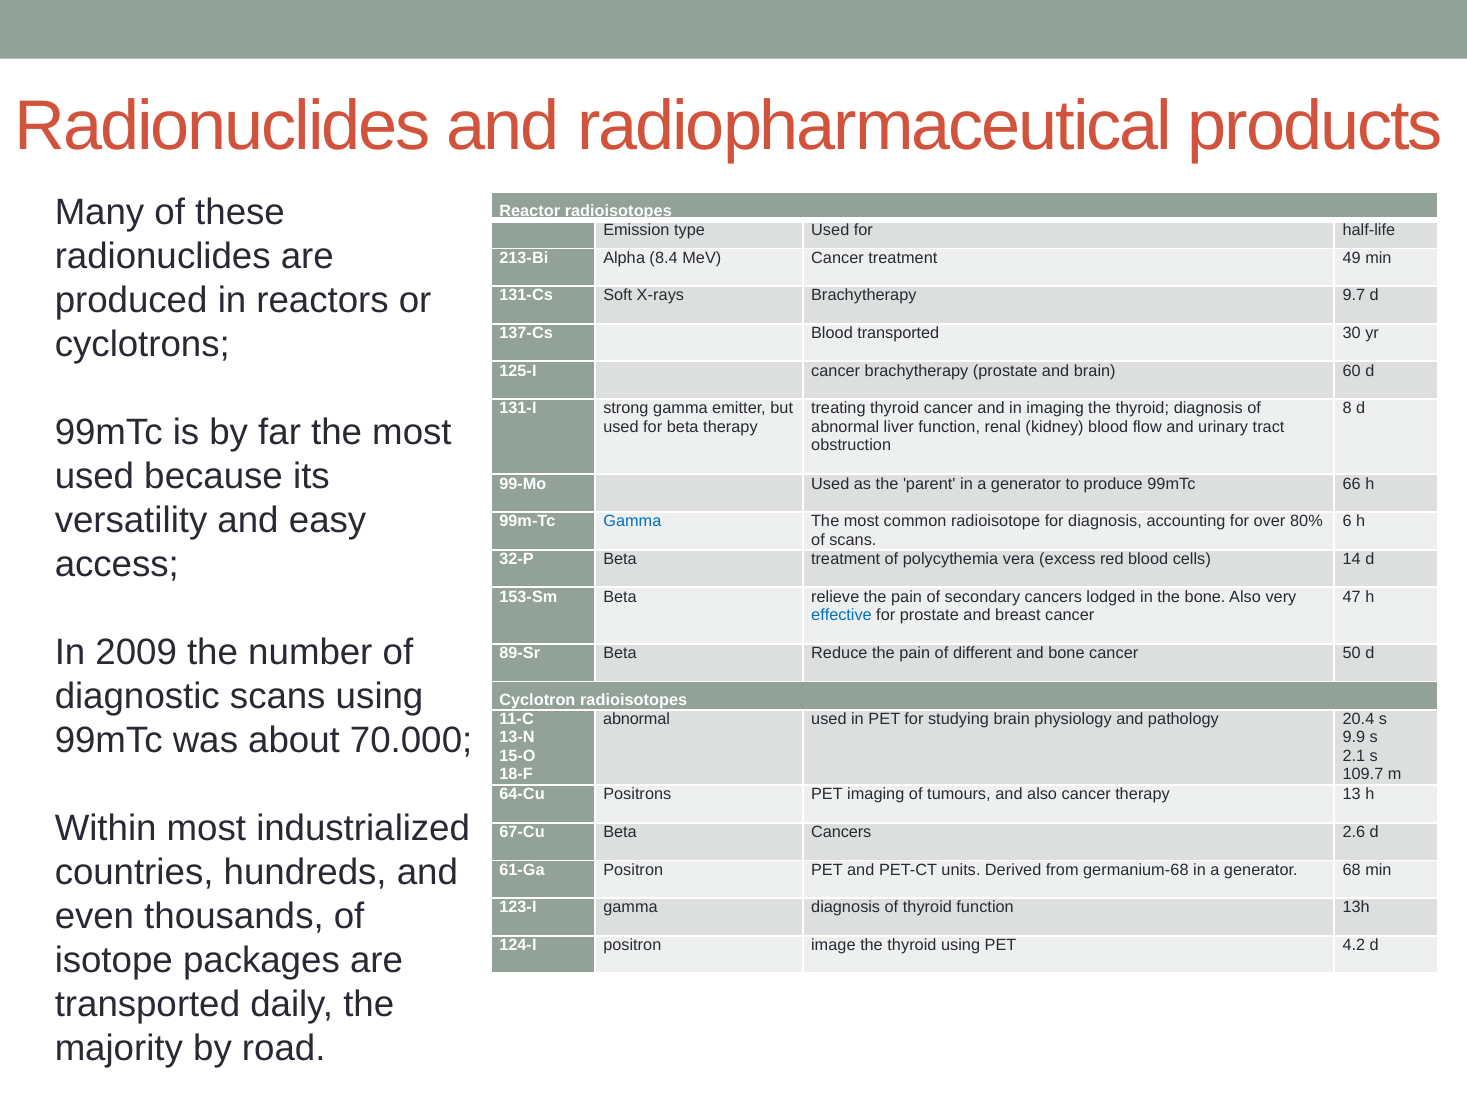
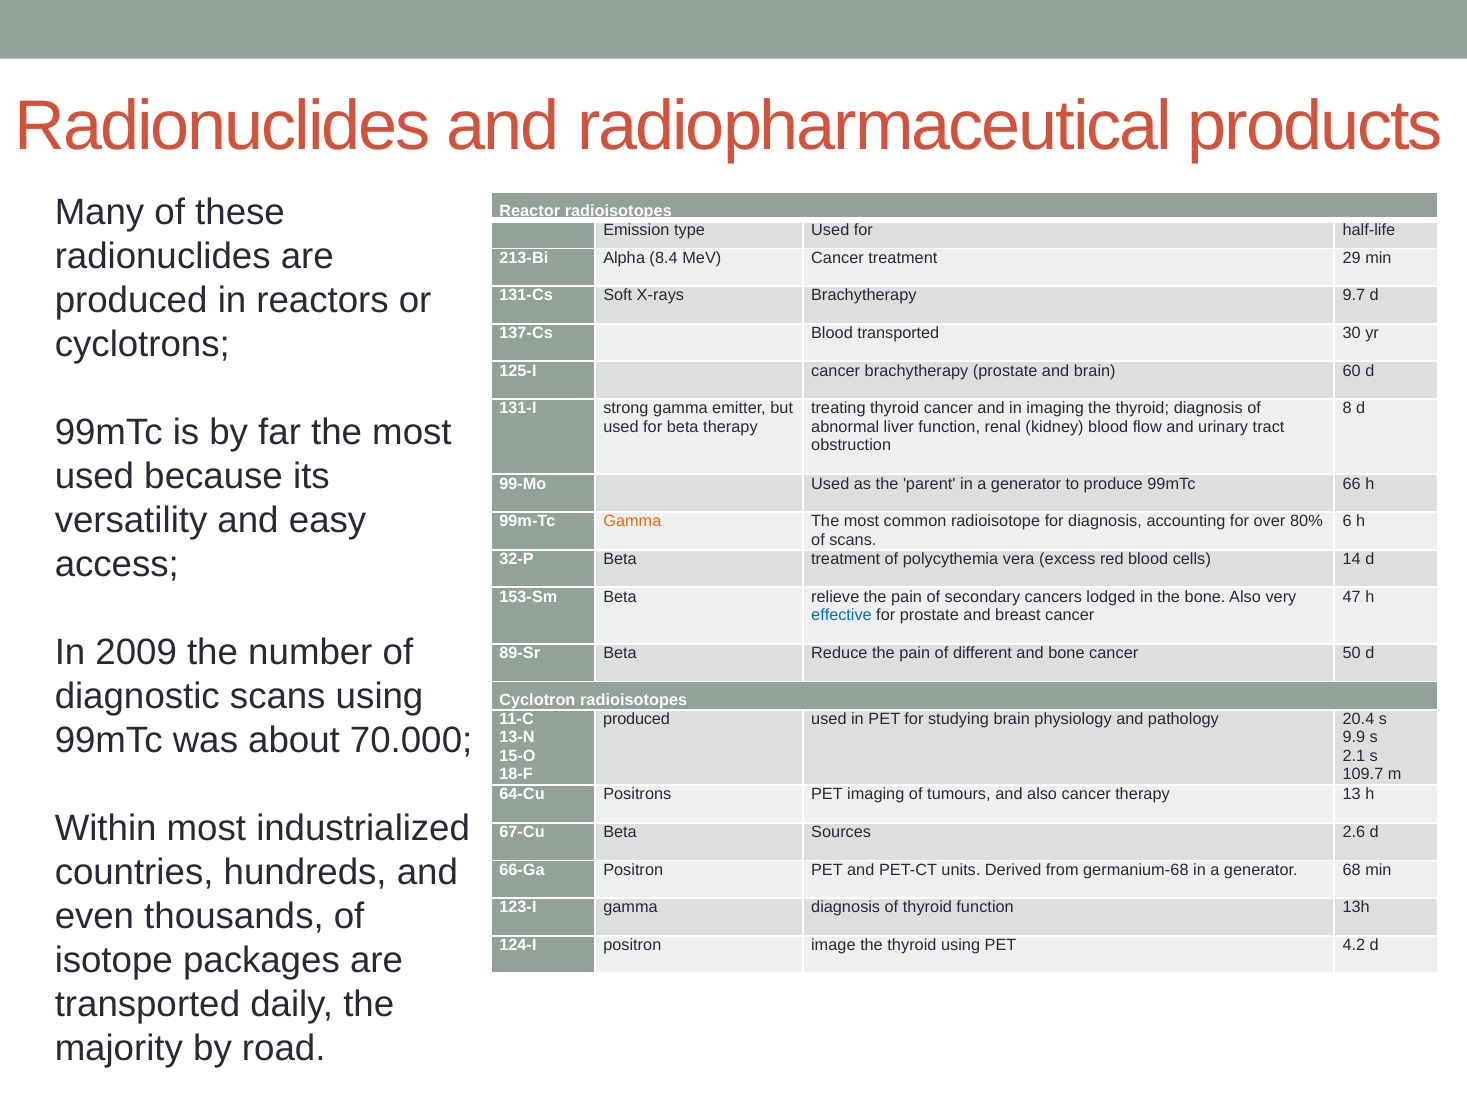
49: 49 -> 29
Gamma at (632, 522) colour: blue -> orange
abnormal at (637, 719): abnormal -> produced
Beta Cancers: Cancers -> Sources
61-Ga: 61-Ga -> 66-Ga
